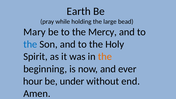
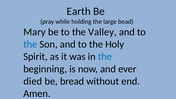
Mercy: Mercy -> Valley
the at (105, 57) colour: orange -> blue
hour: hour -> died
under: under -> bread
